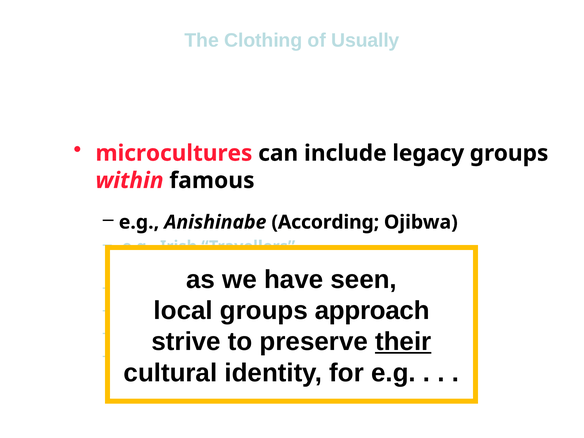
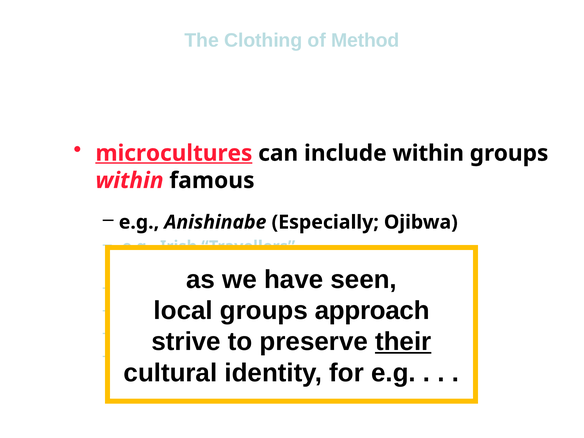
Usually: Usually -> Method
microcultures underline: none -> present
include legacy: legacy -> within
According: According -> Especially
